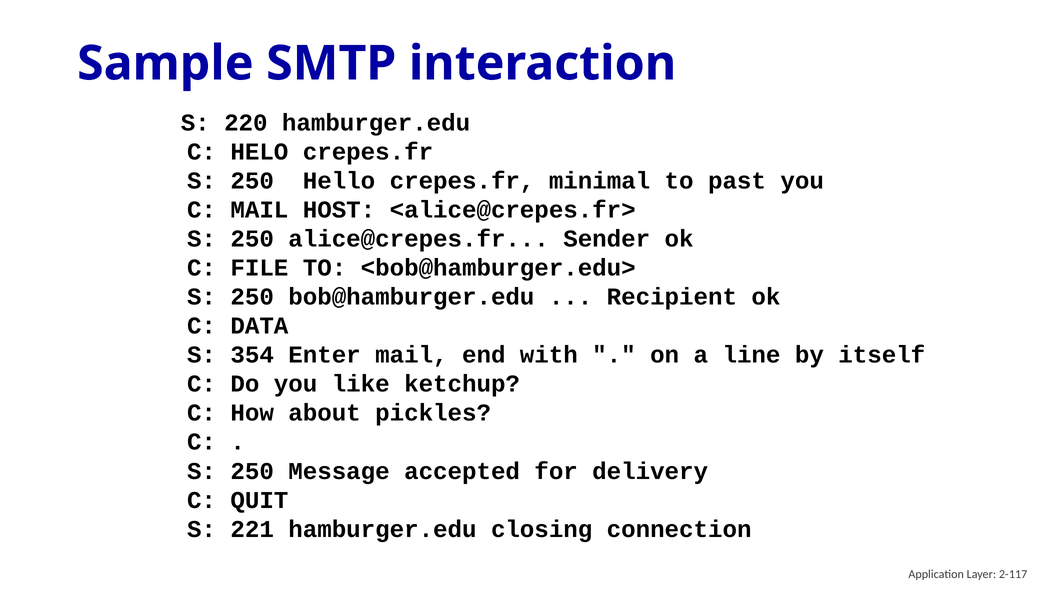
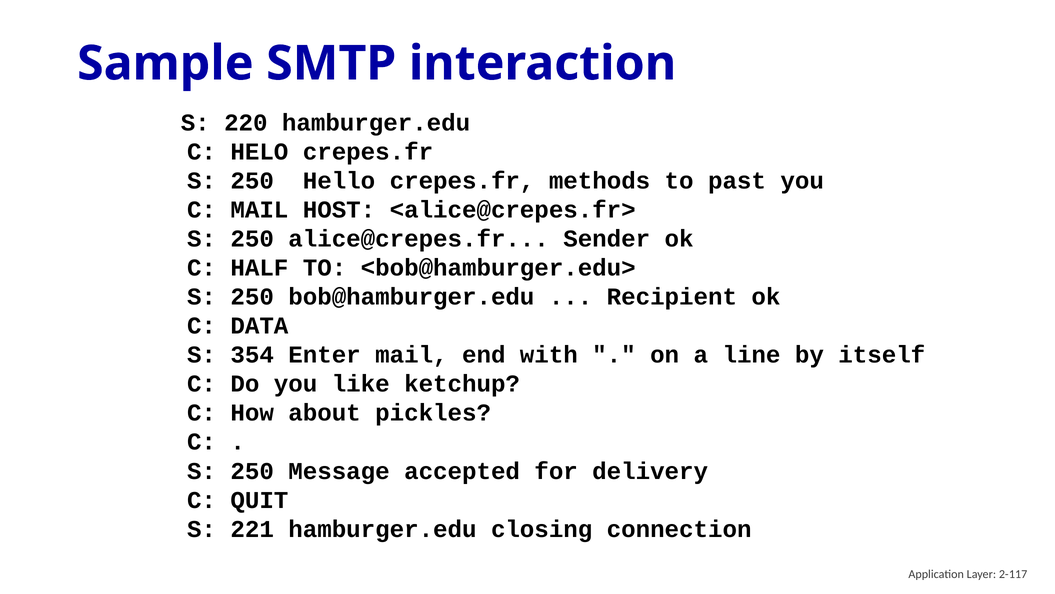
minimal: minimal -> methods
FILE: FILE -> HALF
